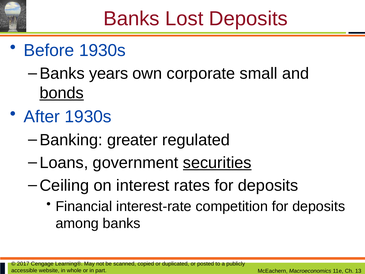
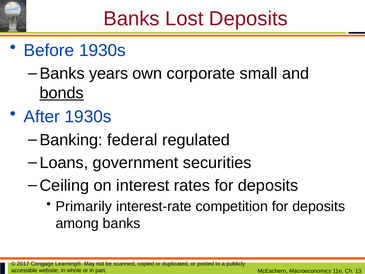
greater: greater -> federal
securities underline: present -> none
Financial: Financial -> Primarily
